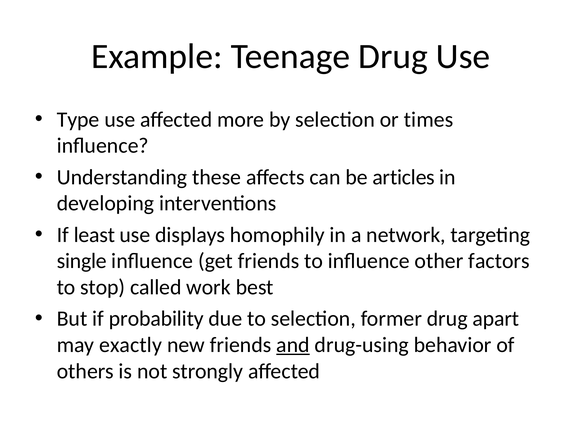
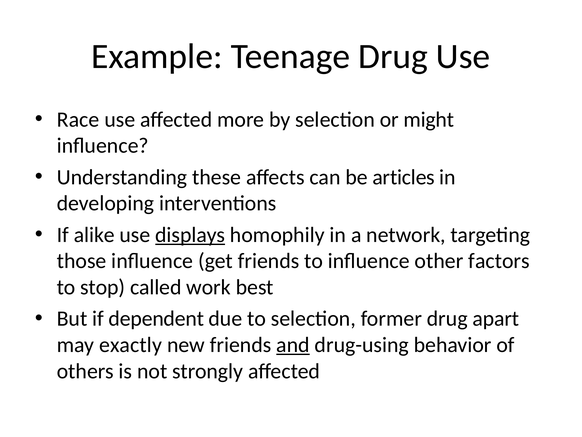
Type: Type -> Race
times: times -> might
least: least -> alike
displays underline: none -> present
single: single -> those
probability: probability -> dependent
